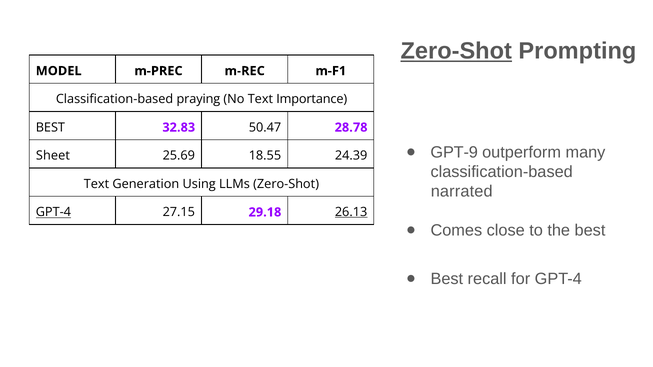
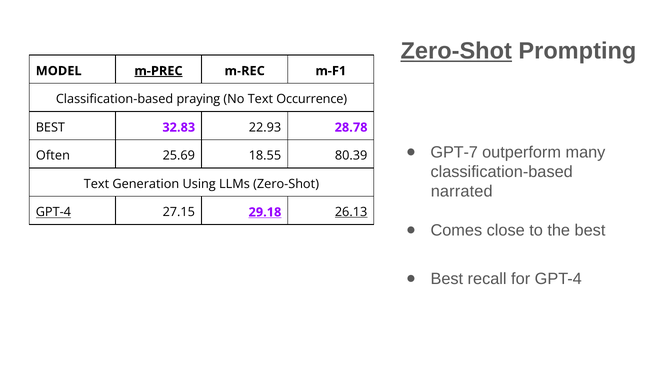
m-PREC underline: none -> present
Importance: Importance -> Occurrence
50.47: 50.47 -> 22.93
GPT-9: GPT-9 -> GPT-7
Sheet: Sheet -> Often
24.39: 24.39 -> 80.39
29.18 underline: none -> present
